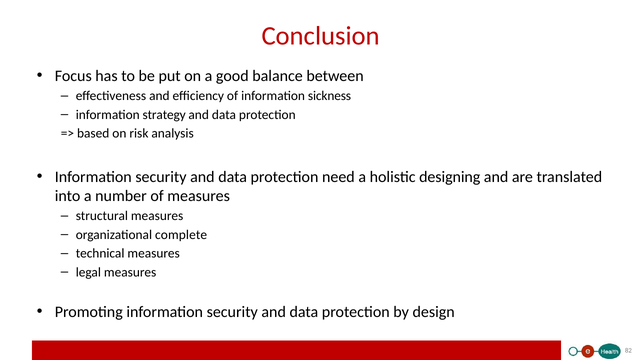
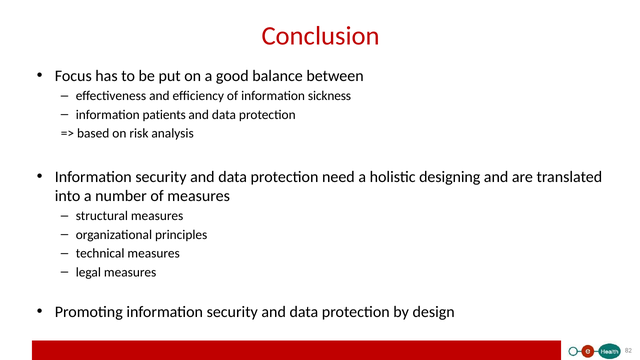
strategy: strategy -> patients
complete: complete -> principles
